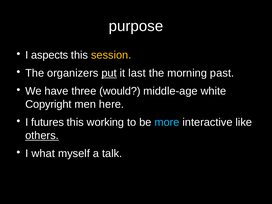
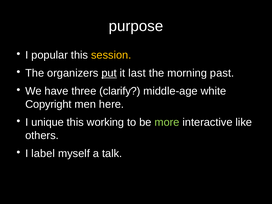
aspects: aspects -> popular
would: would -> clarify
futures: futures -> unique
more colour: light blue -> light green
others underline: present -> none
what: what -> label
